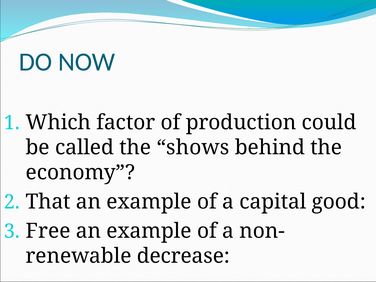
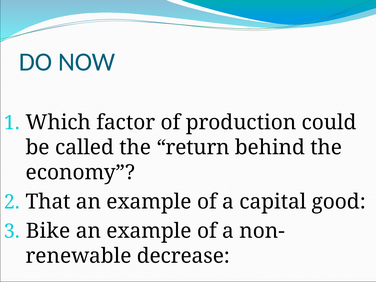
shows: shows -> return
Free: Free -> Bike
